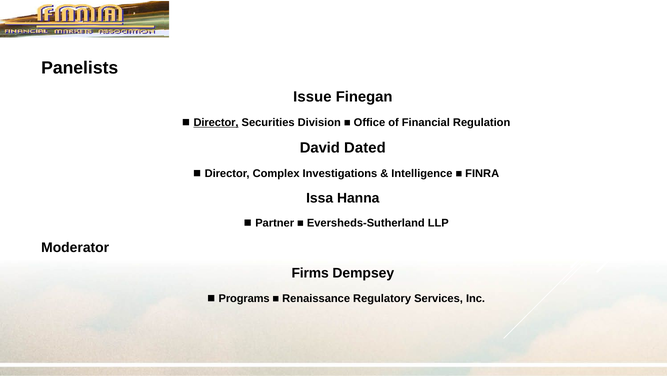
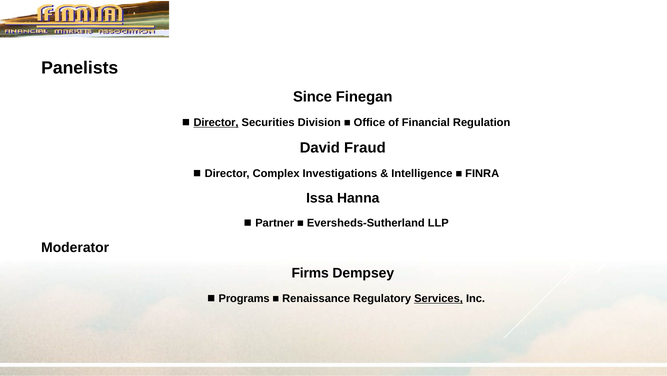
Issue: Issue -> Since
Dated: Dated -> Fraud
Services underline: none -> present
